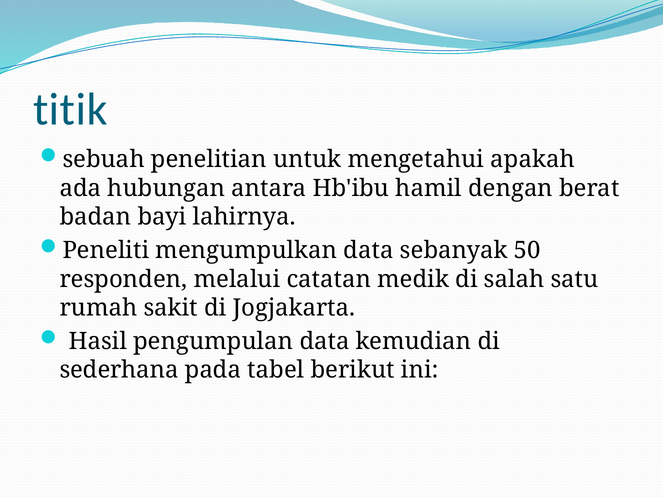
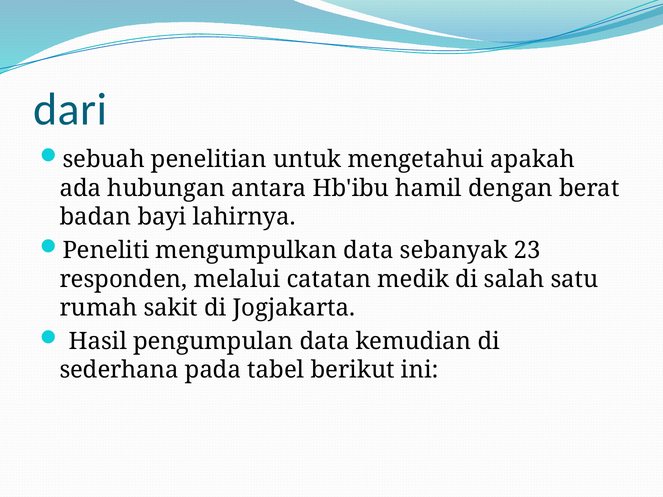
titik: titik -> dari
50: 50 -> 23
